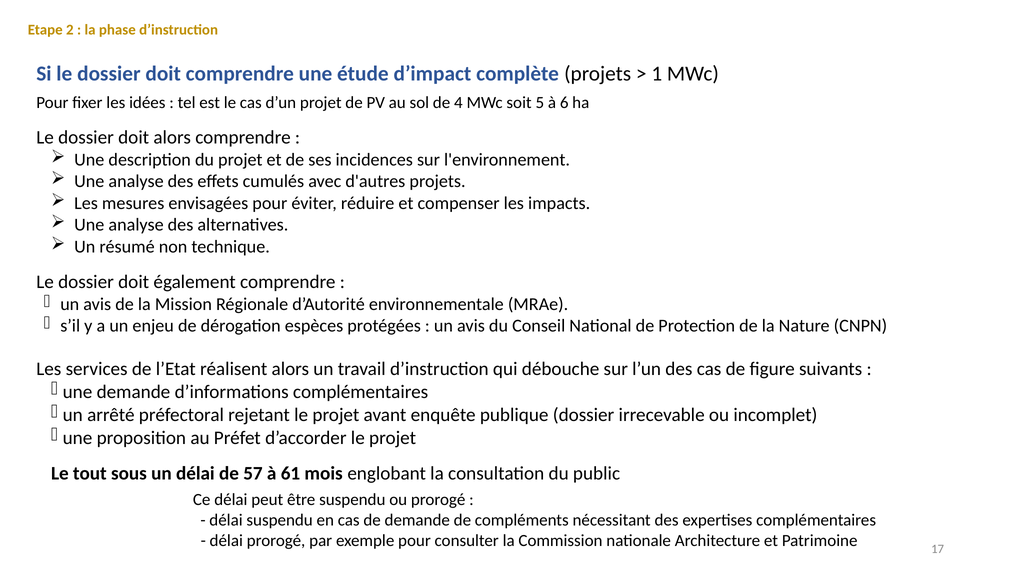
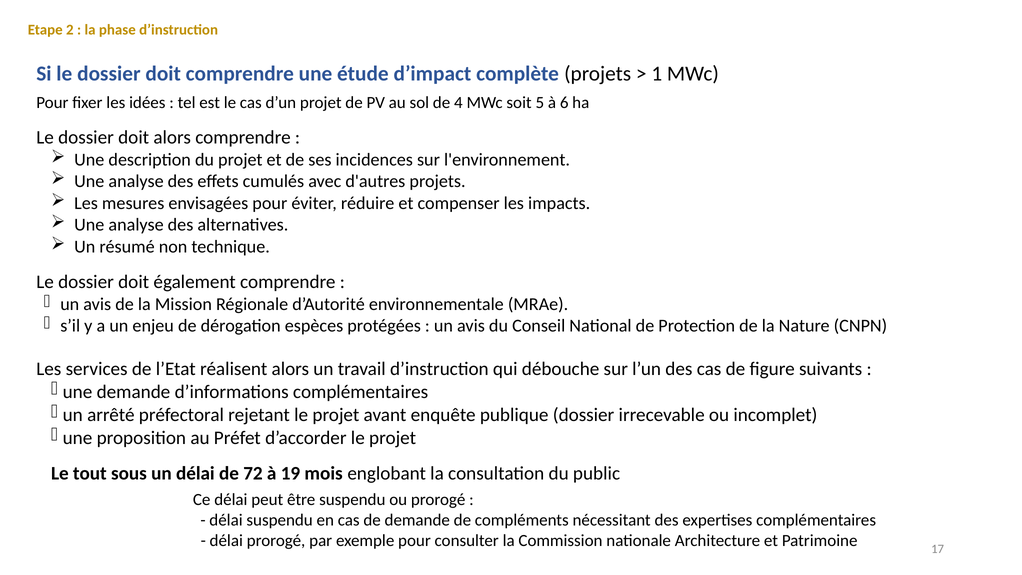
57: 57 -> 72
61: 61 -> 19
